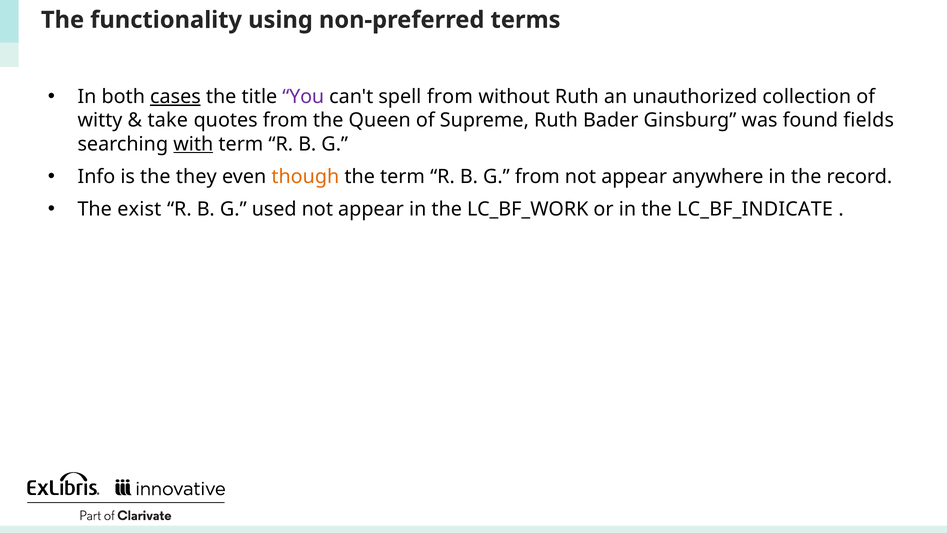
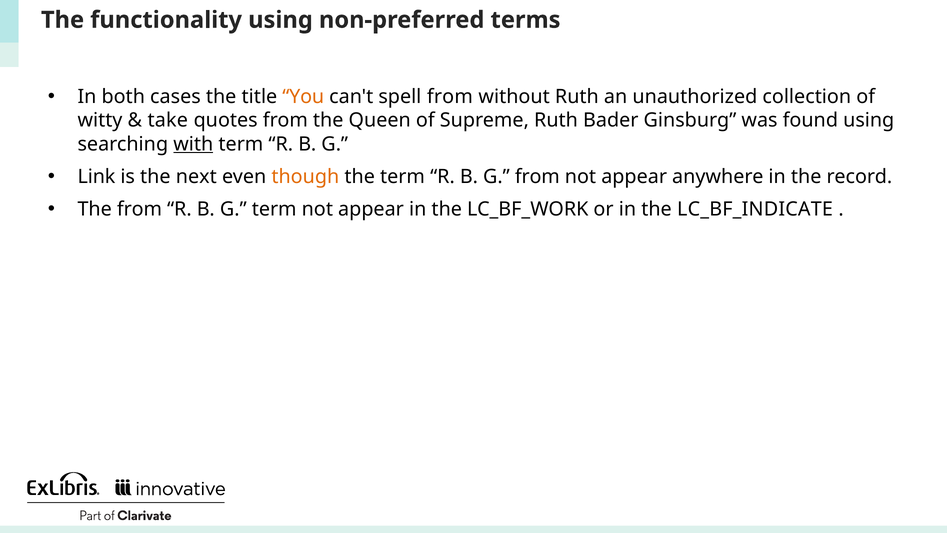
cases underline: present -> none
You colour: purple -> orange
found fields: fields -> using
Info: Info -> Link
they: they -> next
The exist: exist -> from
G used: used -> term
